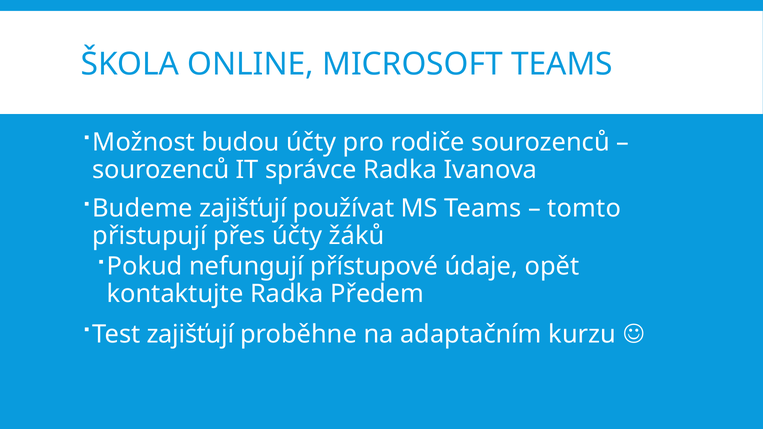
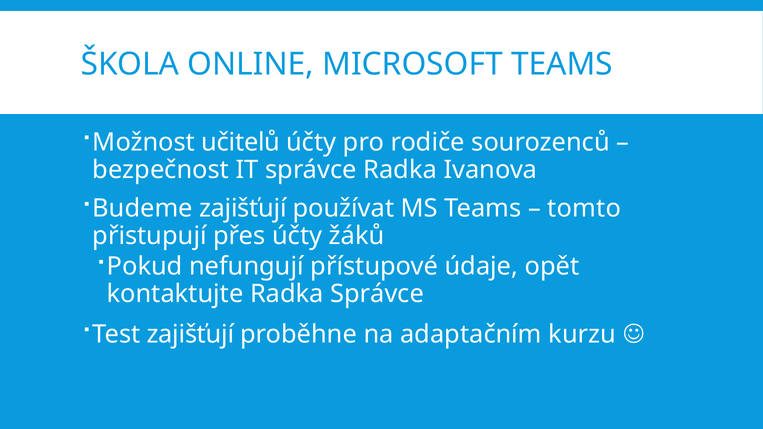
budou: budou -> učitelů
sourozenců at (161, 170): sourozenců -> bezpečnost
Radka Předem: Předem -> Správce
